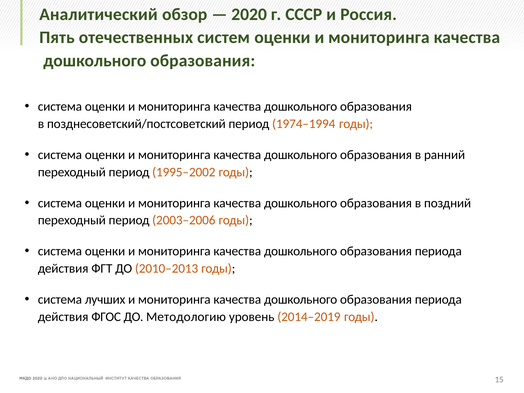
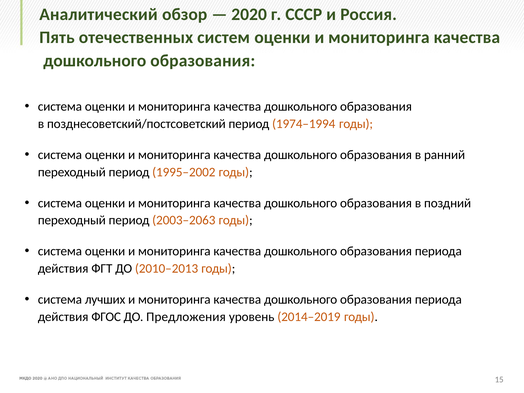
2003–2006: 2003–2006 -> 2003–2063
Методологию: Методологию -> Предложения
